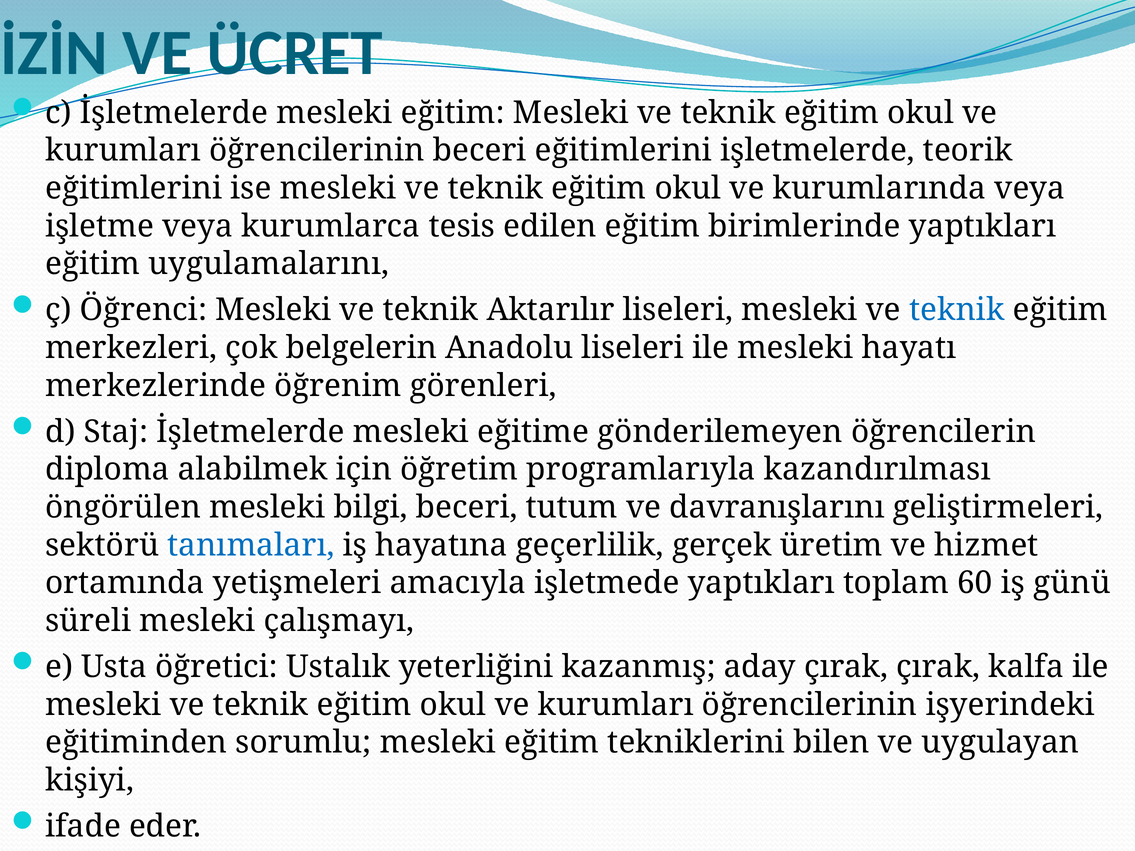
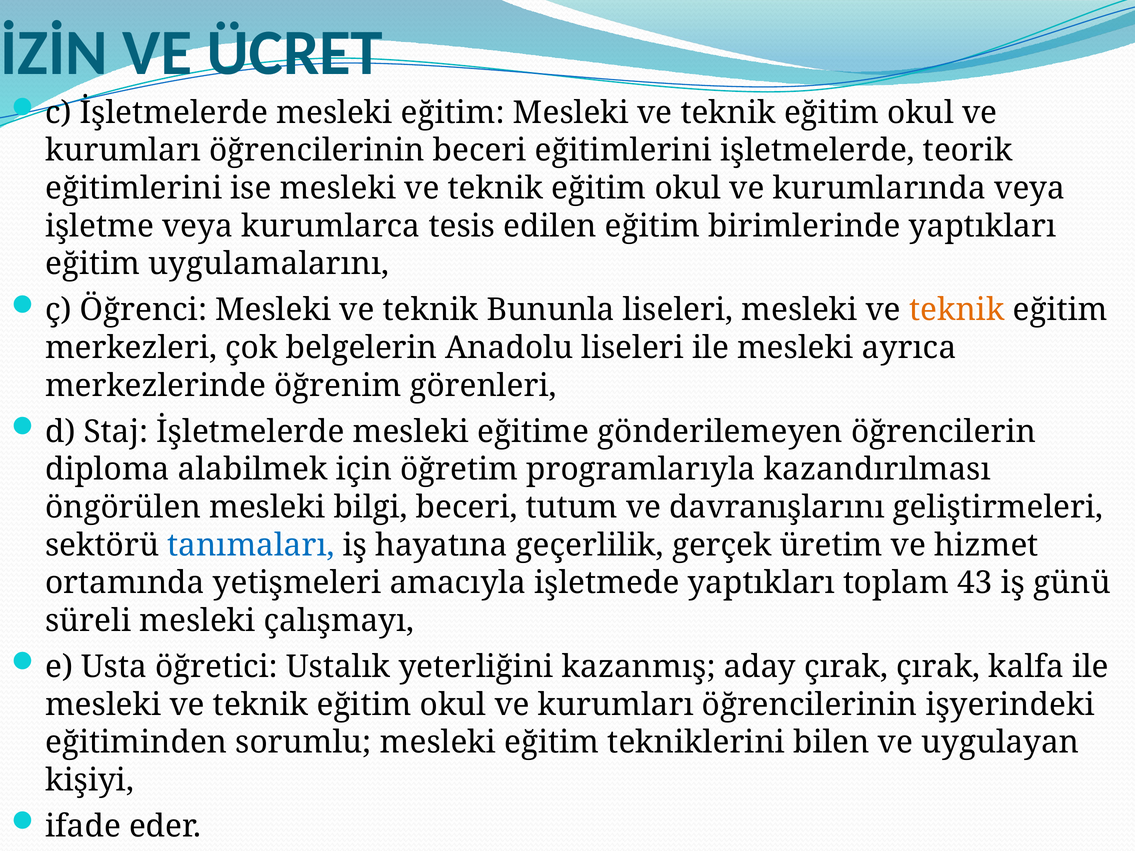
Aktarılır: Aktarılır -> Bununla
teknik at (957, 310) colour: blue -> orange
hayatı: hayatı -> ayrıca
60: 60 -> 43
